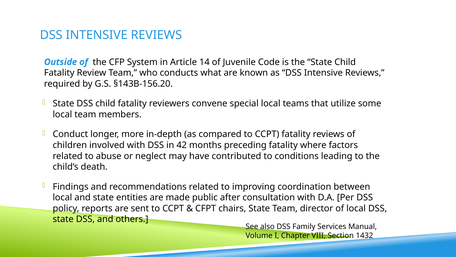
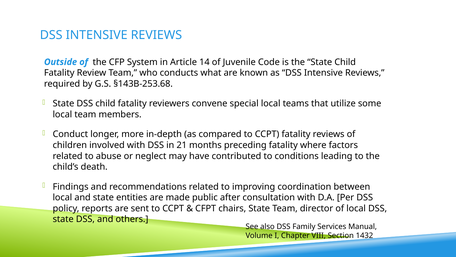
§143B-156.20: §143B-156.20 -> §143B-253.68
42: 42 -> 21
